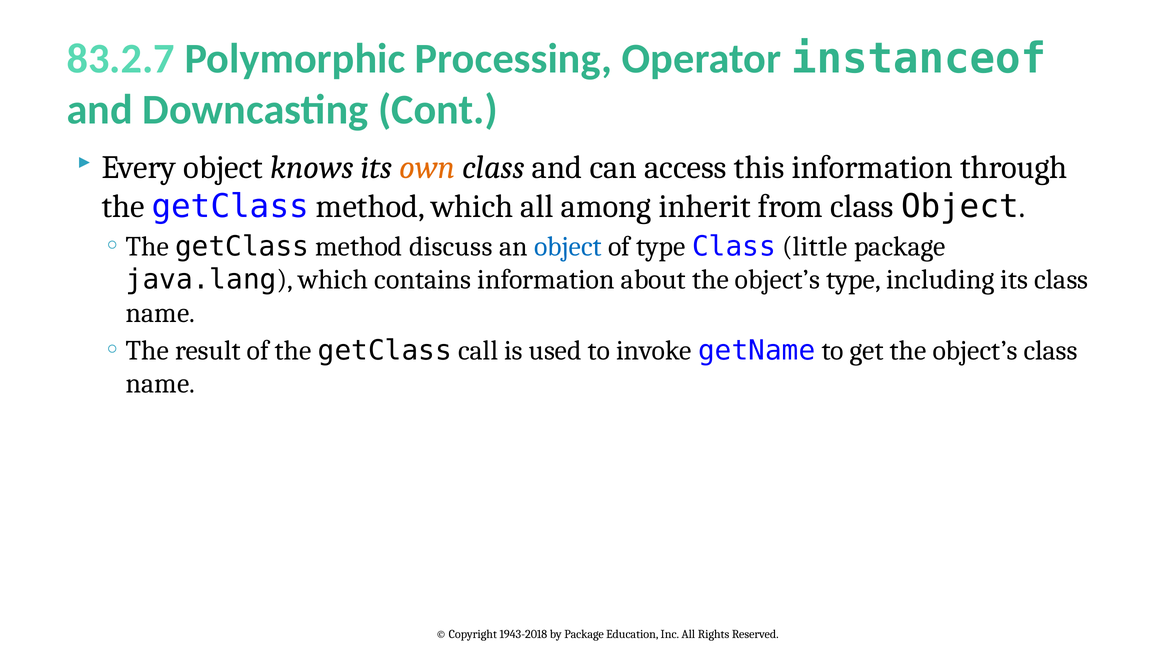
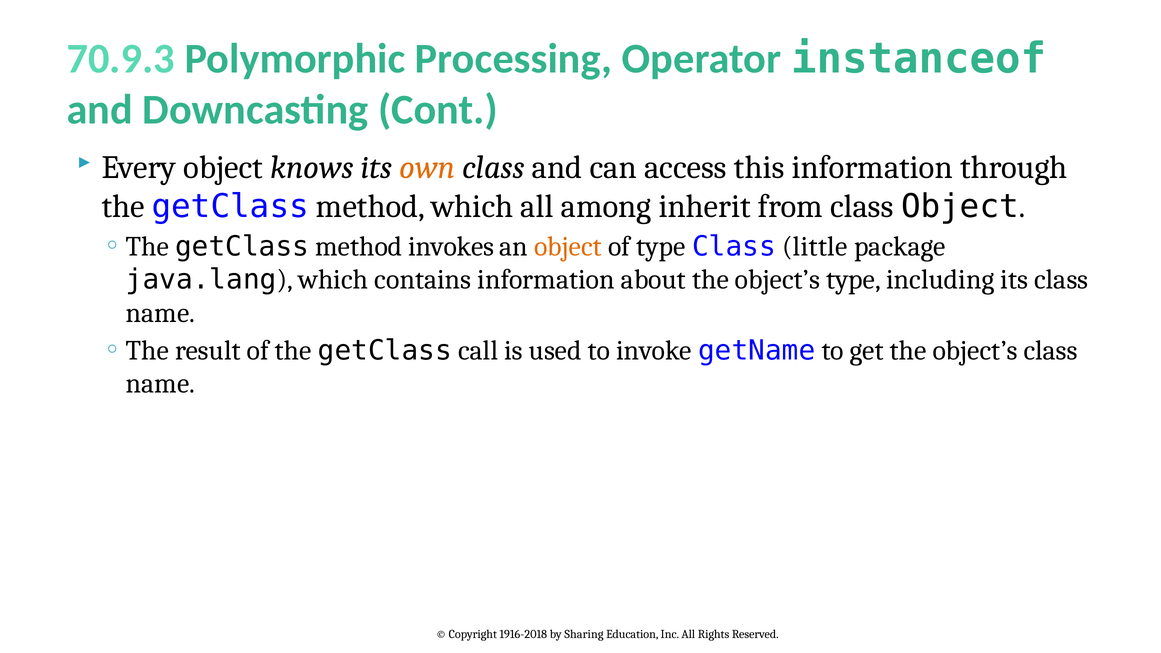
83.2.7: 83.2.7 -> 70.9.3
discuss: discuss -> invokes
object at (568, 246) colour: blue -> orange
1943-2018: 1943-2018 -> 1916-2018
by Package: Package -> Sharing
